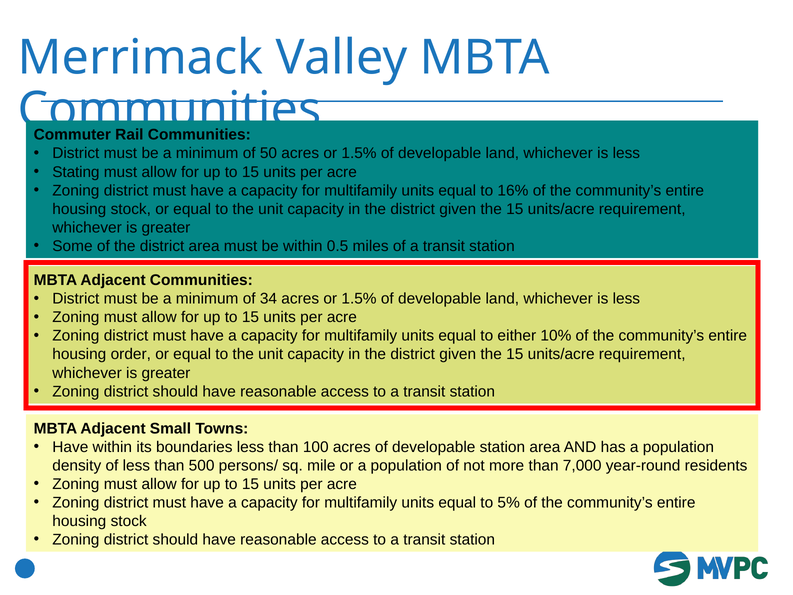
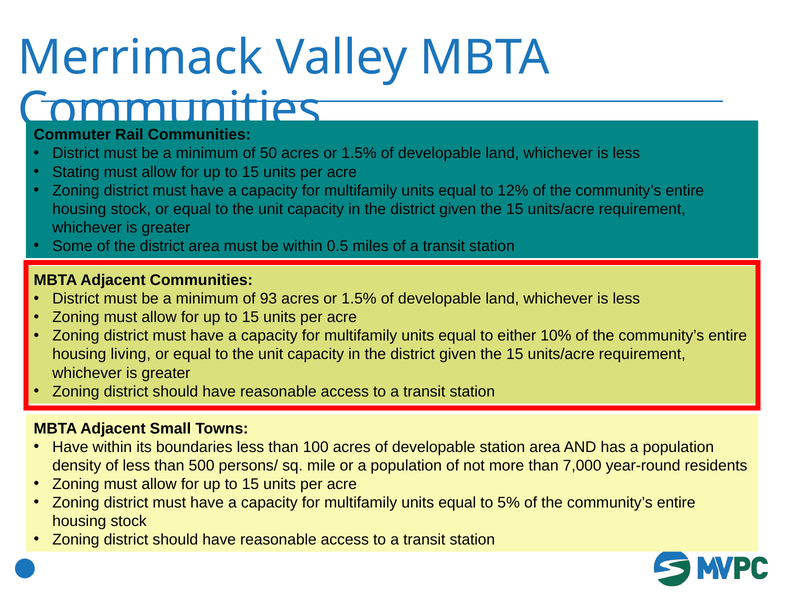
16%: 16% -> 12%
34: 34 -> 93
order: order -> living
